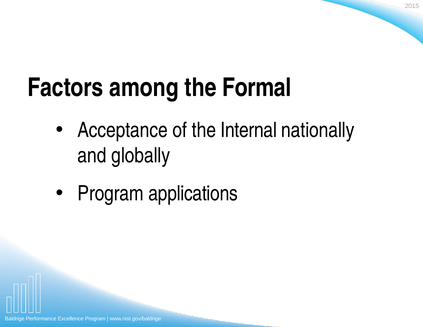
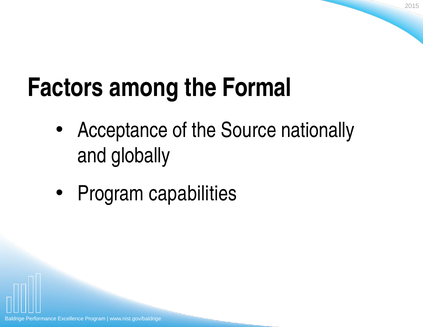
Internal: Internal -> Source
applications: applications -> capabilities
